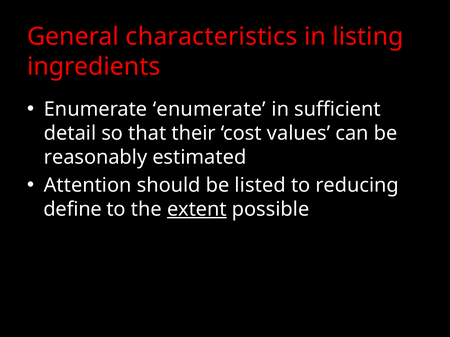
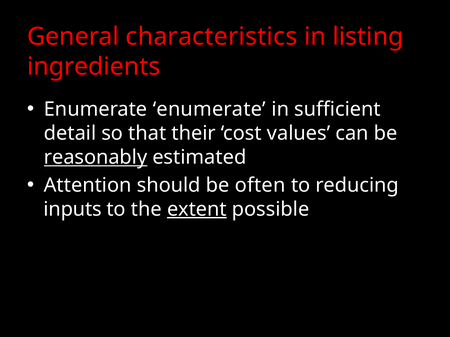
reasonably underline: none -> present
listed: listed -> often
define: define -> inputs
